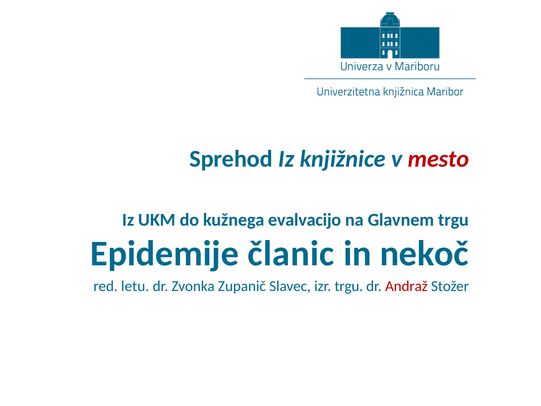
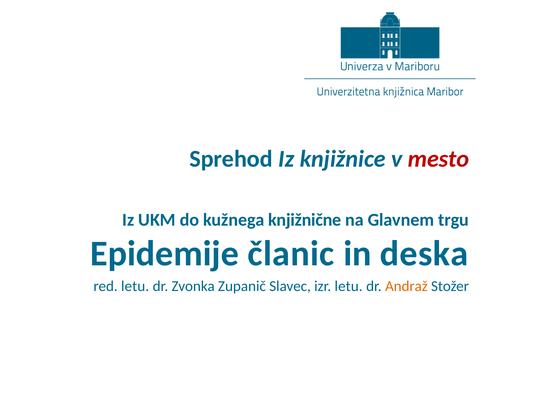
evalvacijo: evalvacijo -> knjižnične
nekoč: nekoč -> deska
izr trgu: trgu -> letu
Andraž colour: red -> orange
